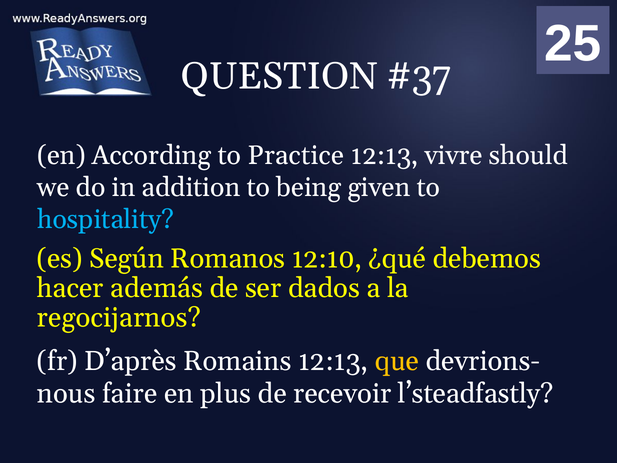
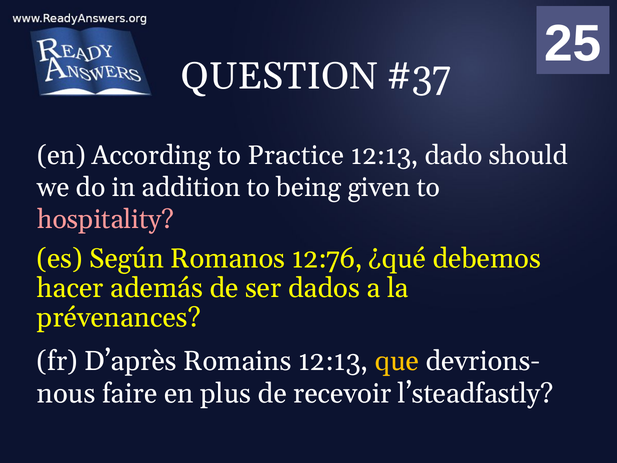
vivre: vivre -> dado
hospitality colour: light blue -> pink
12:10: 12:10 -> 12:76
regocijarnos: regocijarnos -> prévenances
